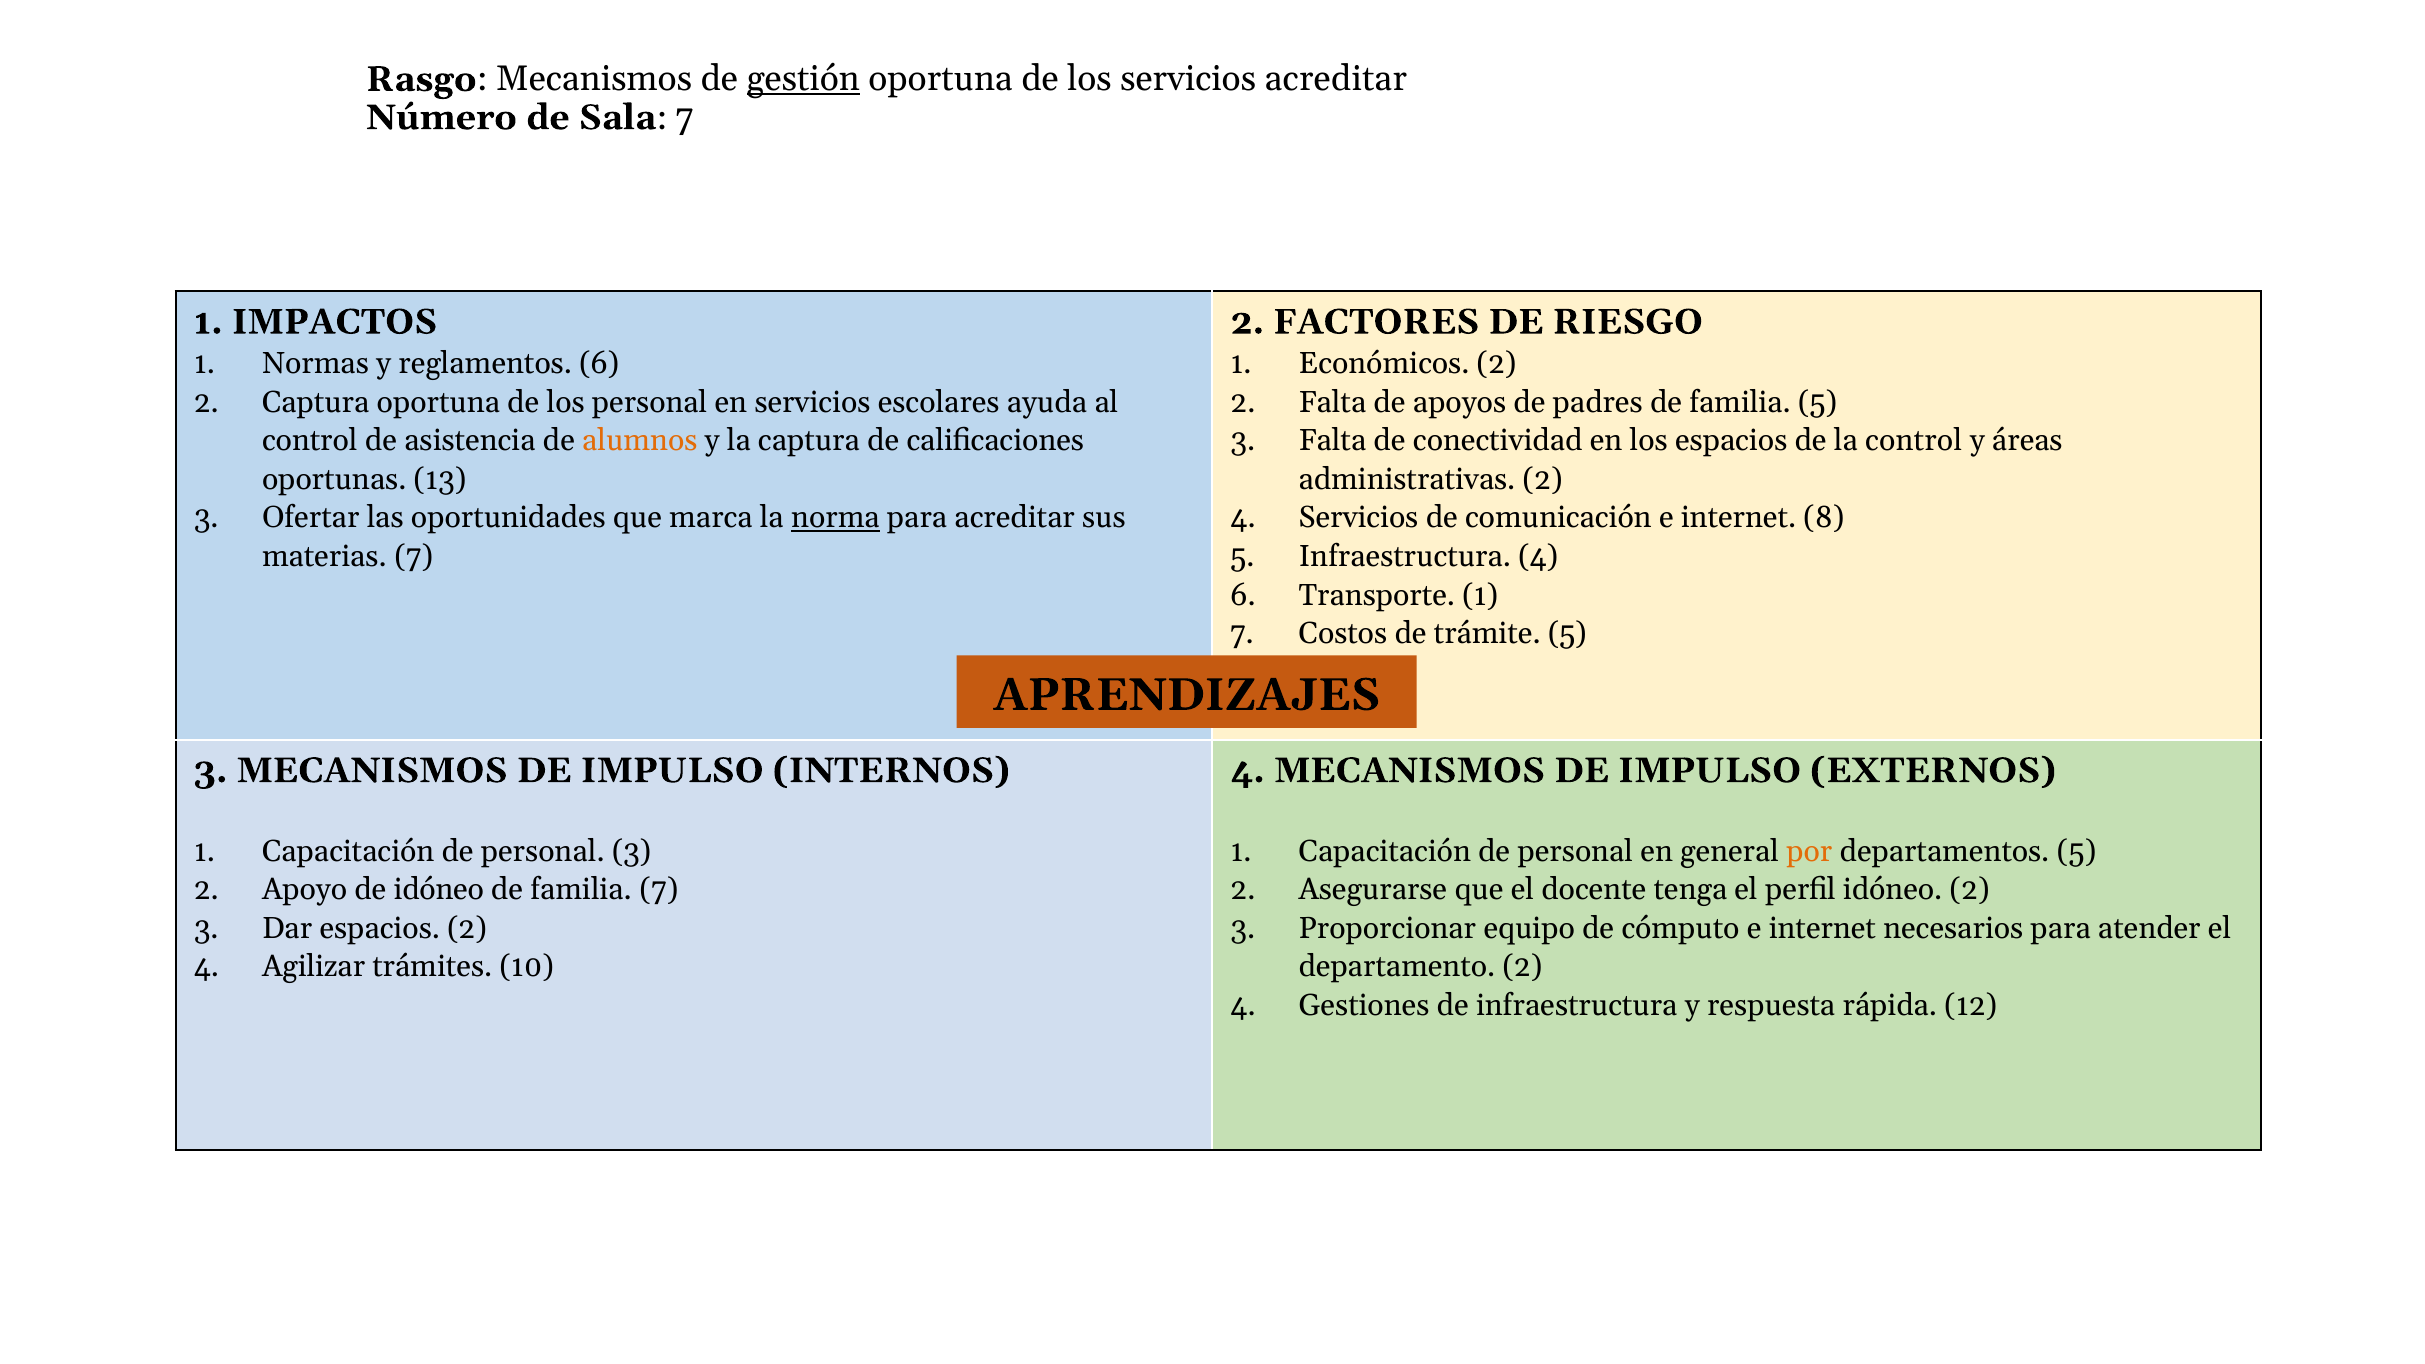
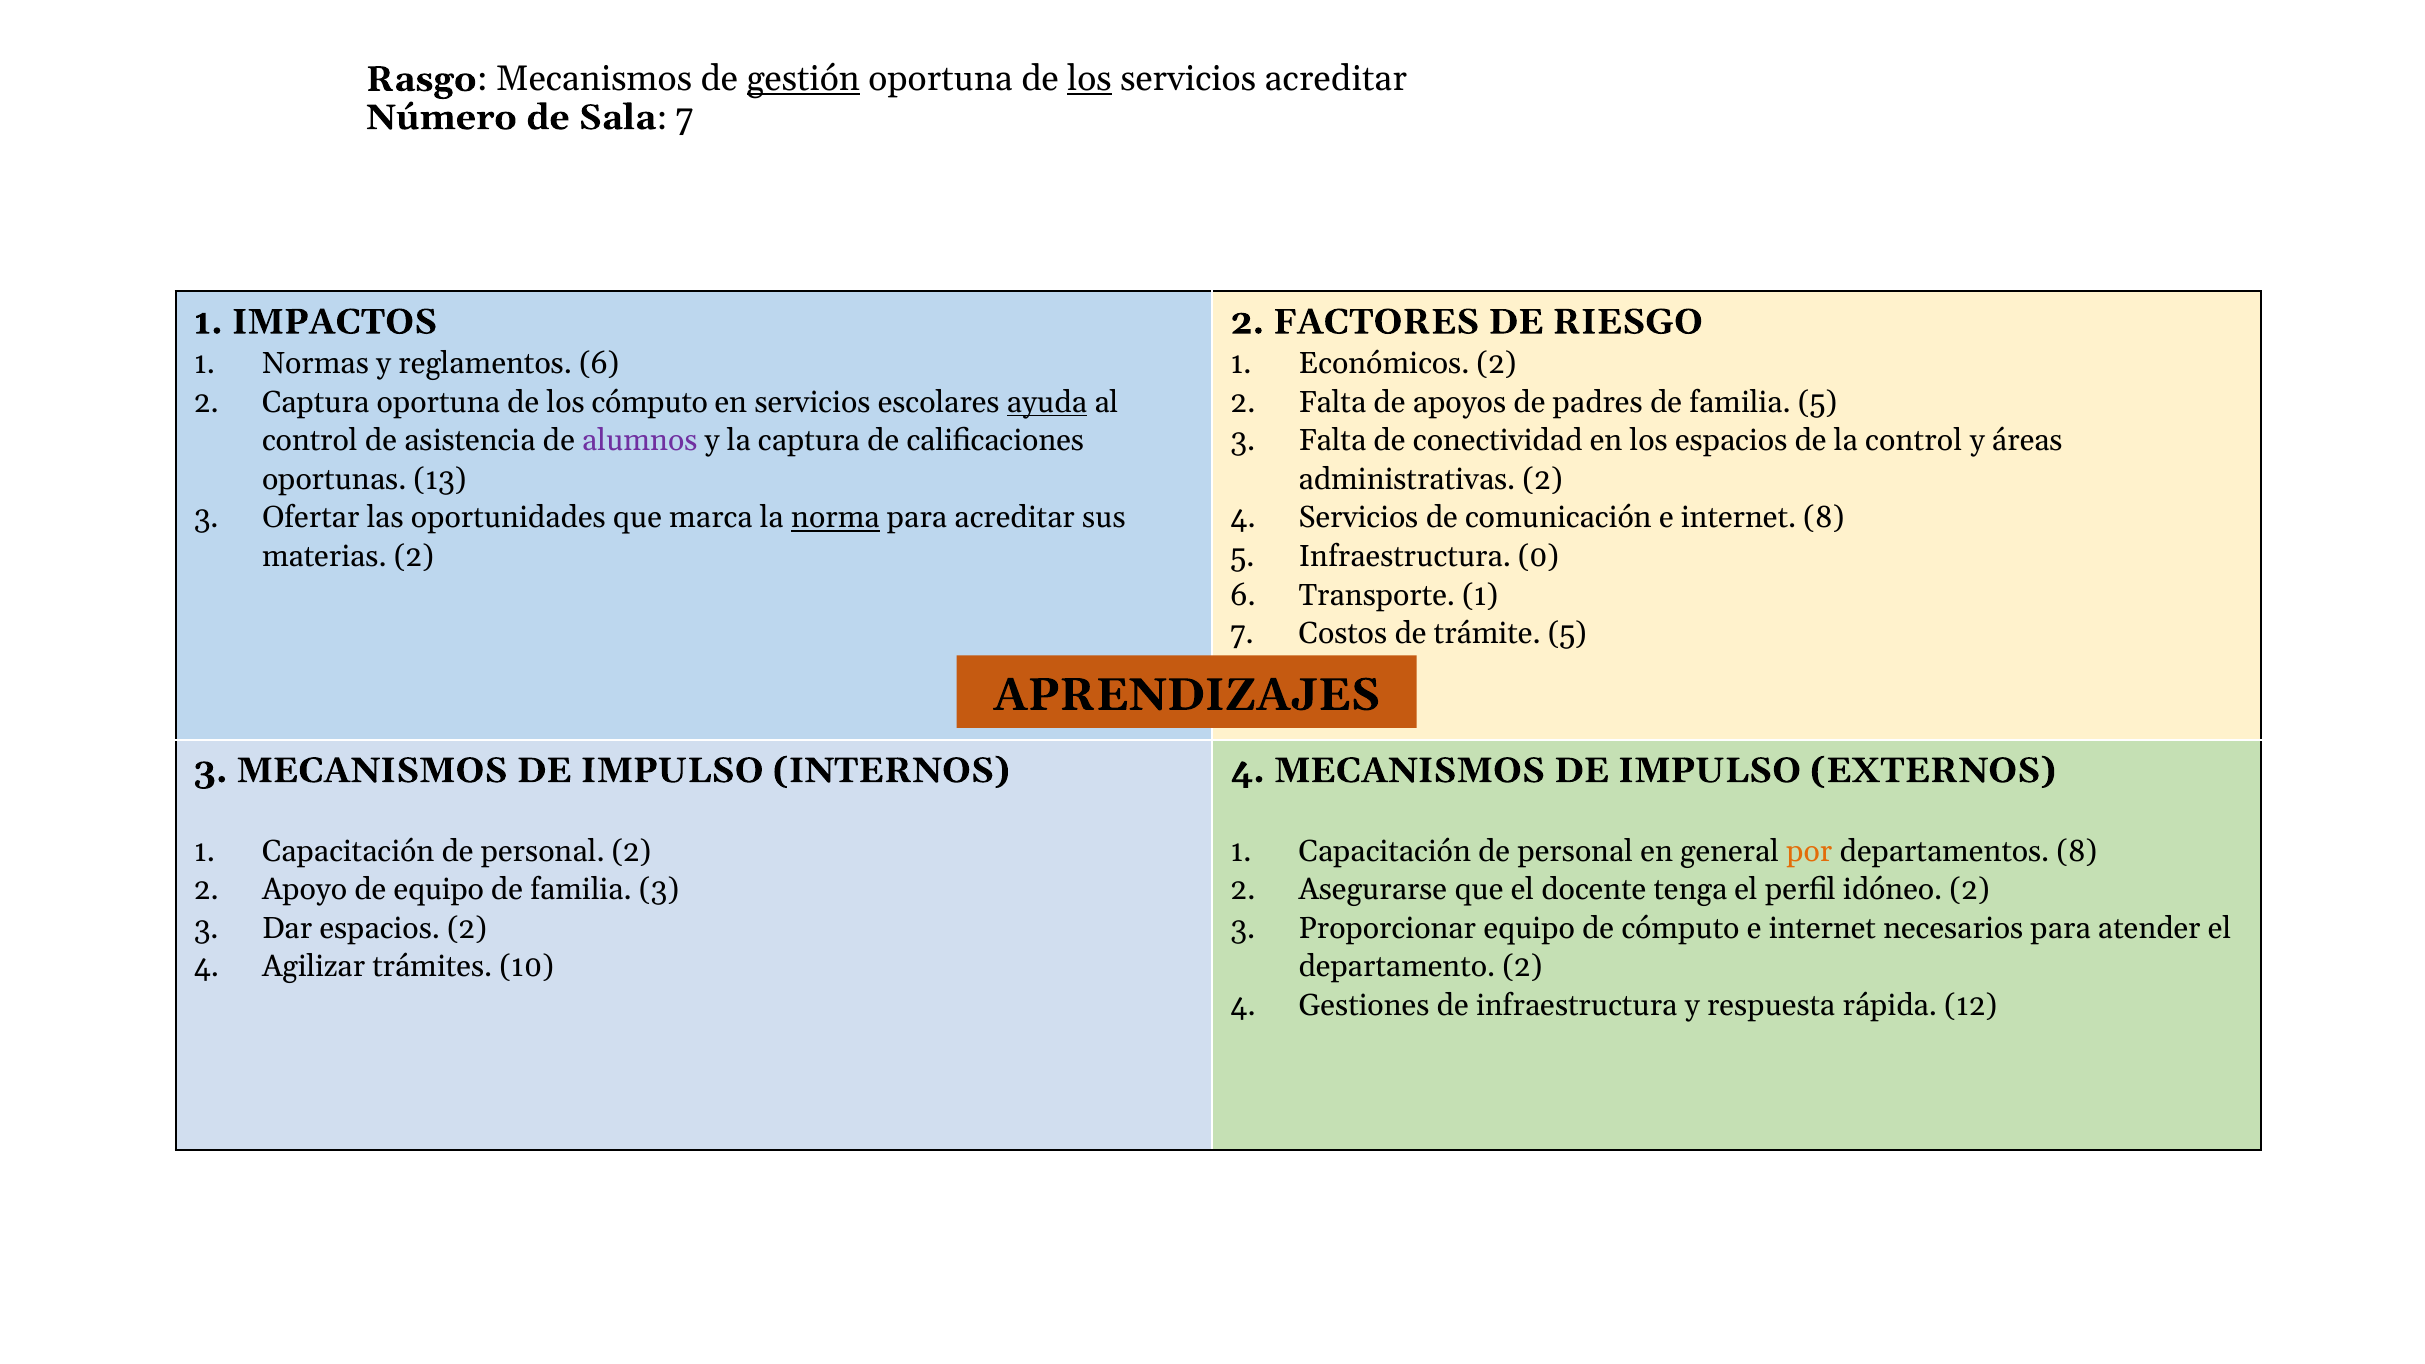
los at (1090, 79) underline: none -> present
los personal: personal -> cómputo
ayuda underline: none -> present
alumnos colour: orange -> purple
materias 7: 7 -> 2
Infraestructura 4: 4 -> 0
personal 3: 3 -> 2
departamentos 5: 5 -> 8
de idóneo: idóneo -> equipo
familia 7: 7 -> 3
